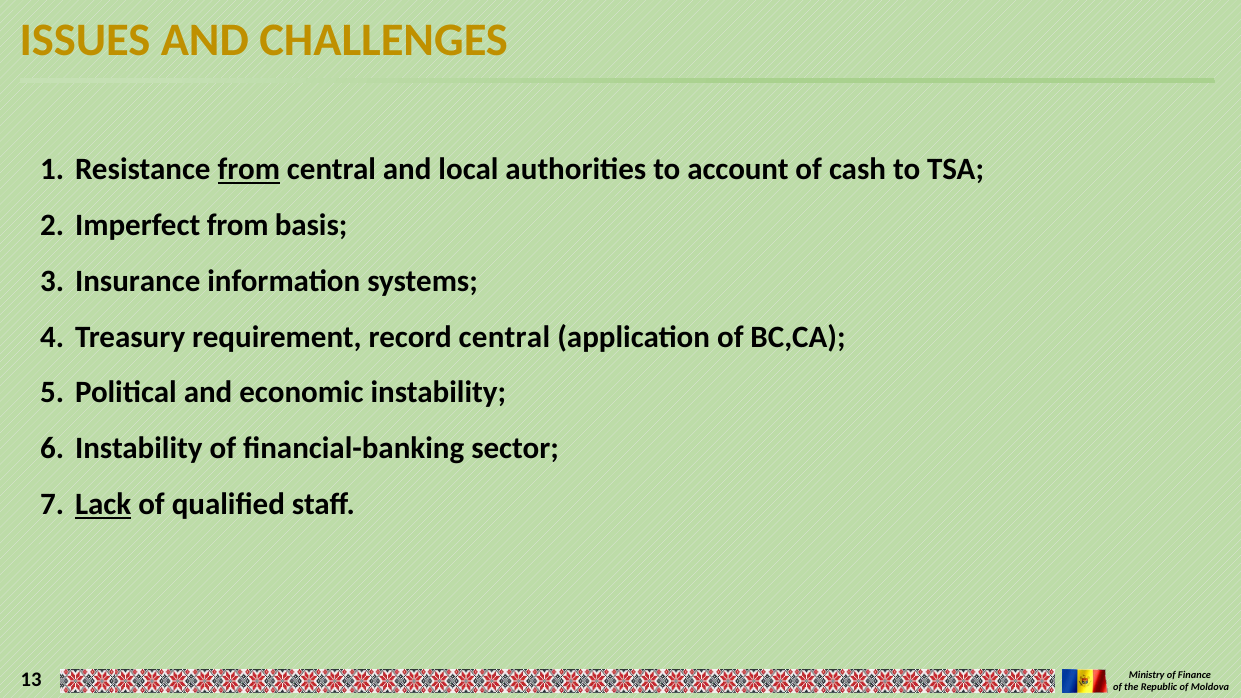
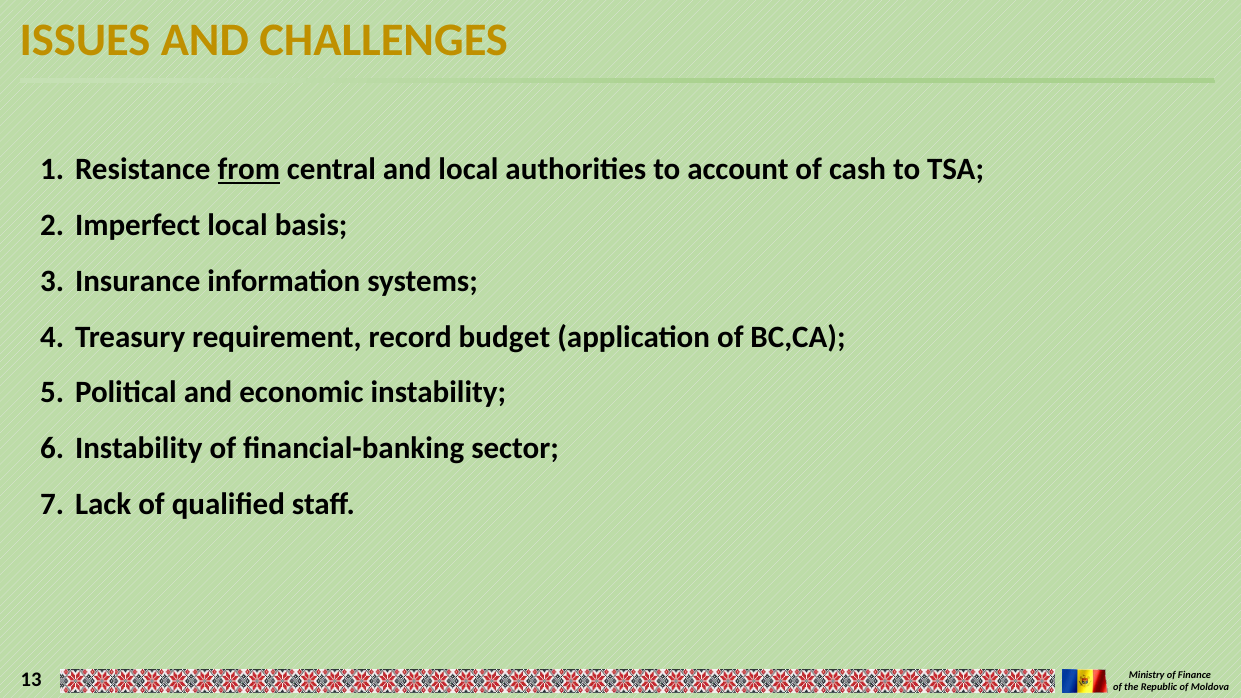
Imperfect from: from -> local
record central: central -> budget
Lack underline: present -> none
